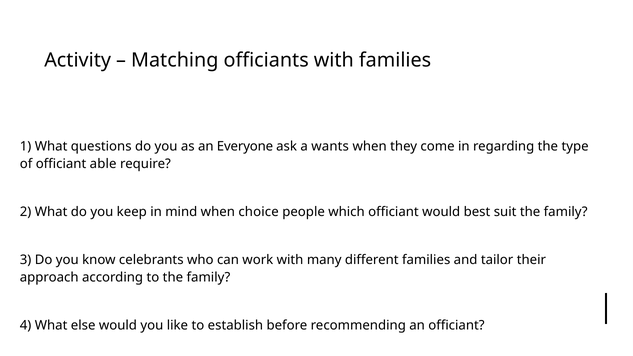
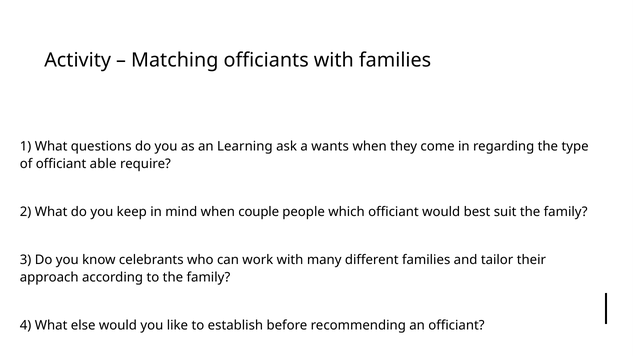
Everyone: Everyone -> Learning
choice: choice -> couple
